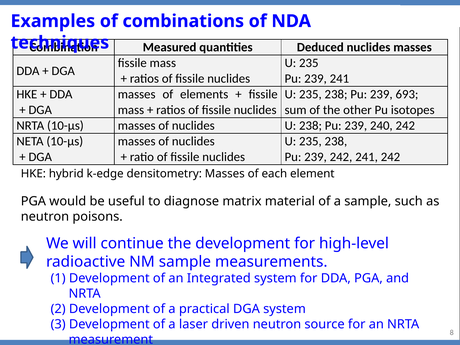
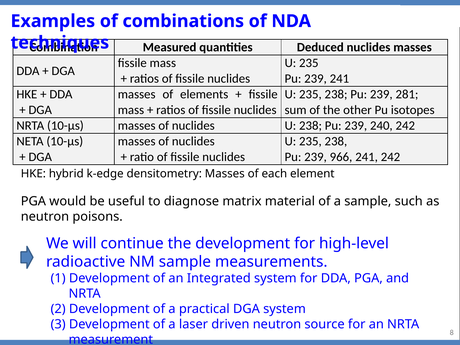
693: 693 -> 281
239 242: 242 -> 966
